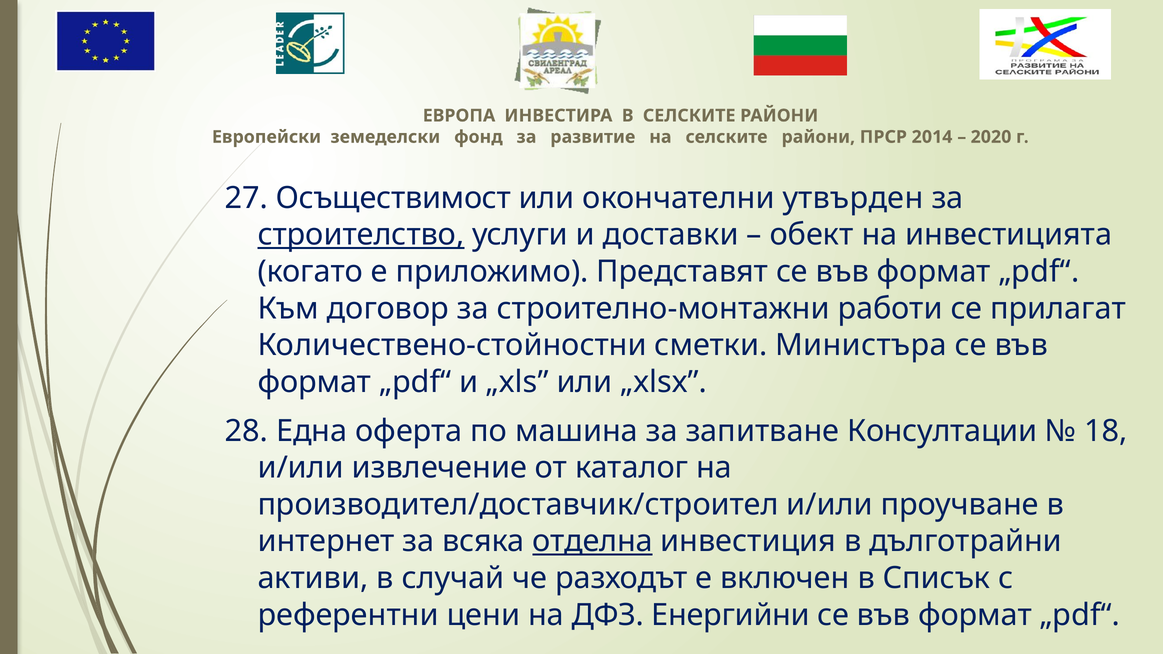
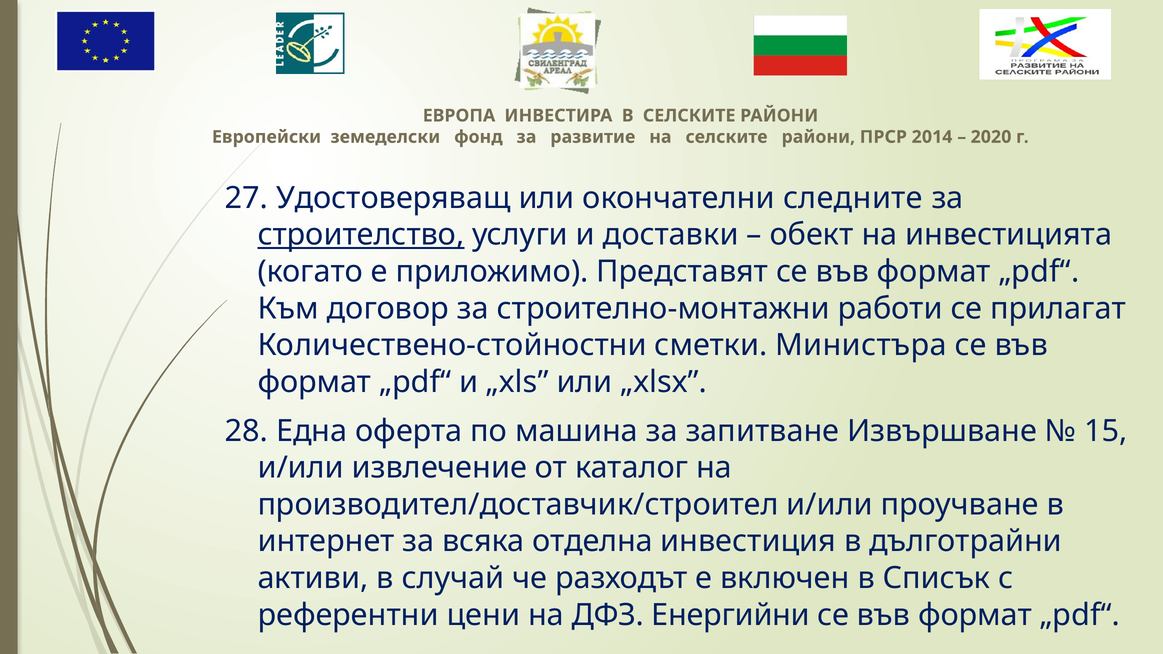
Осъществимост: Осъществимост -> Удостоверяващ
утвърден: утвърден -> следните
Консултации: Консултации -> Извършване
18: 18 -> 15
отделна underline: present -> none
